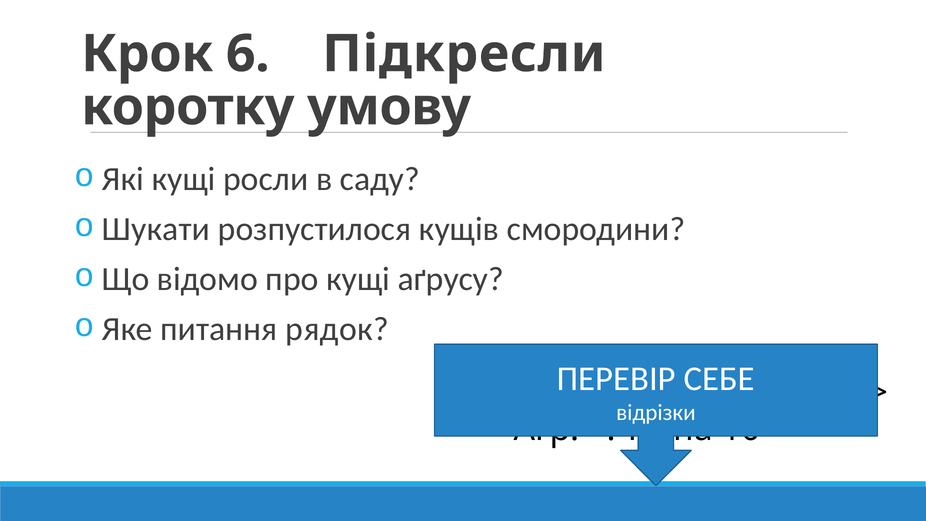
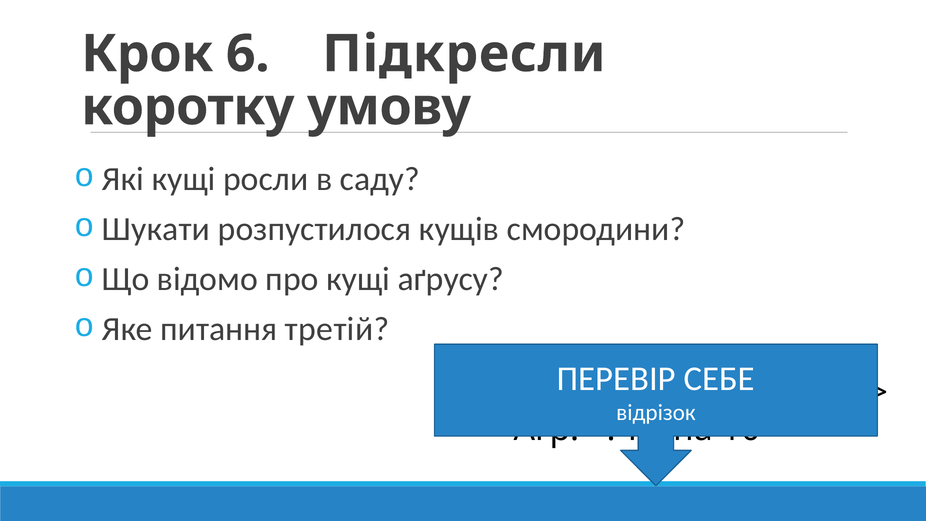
рядок: рядок -> третій
відрізки: відрізки -> відрізок
